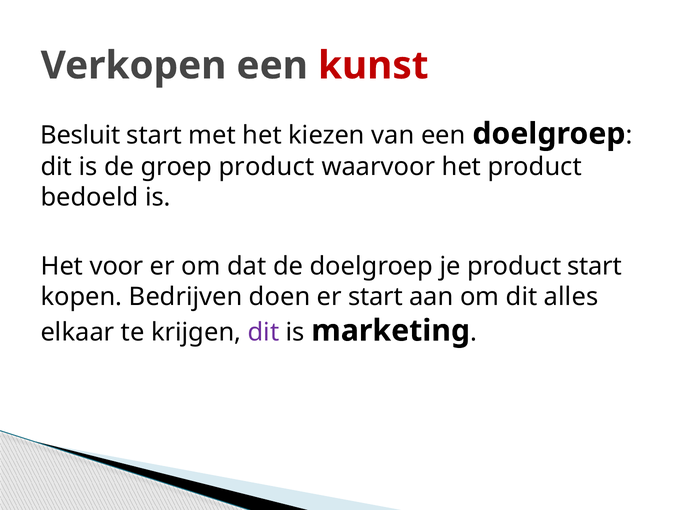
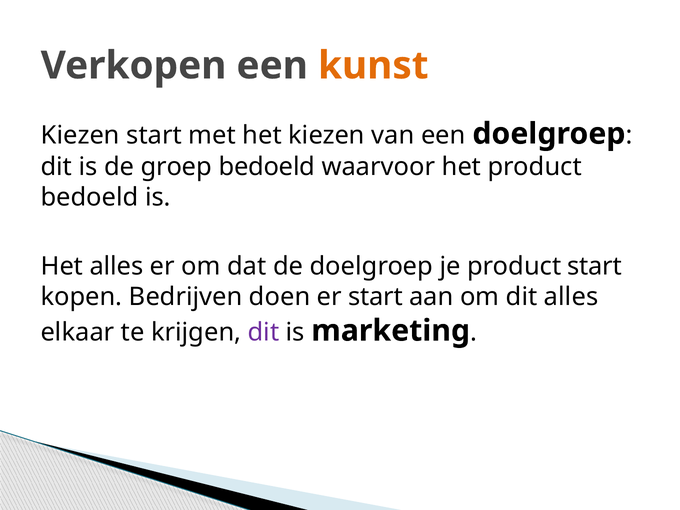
kunst colour: red -> orange
Besluit at (80, 135): Besluit -> Kiezen
groep product: product -> bedoeld
Het voor: voor -> alles
